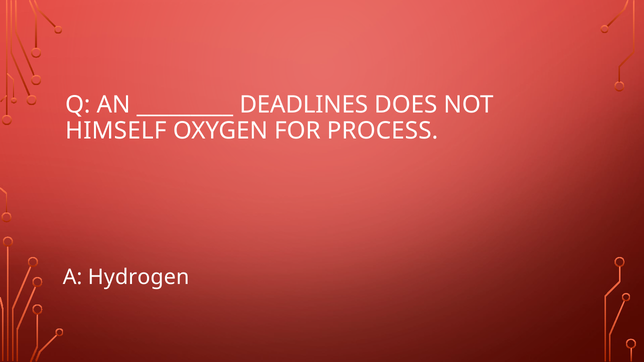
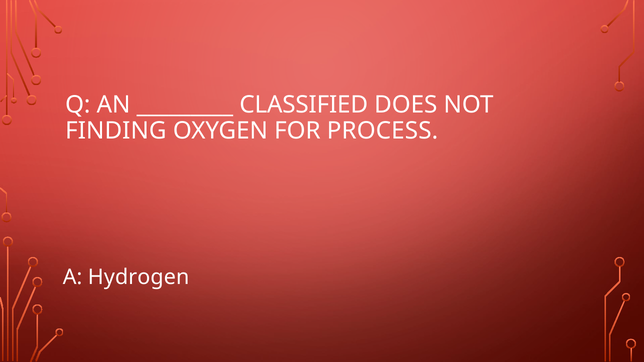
DEADLINES: DEADLINES -> CLASSIFIED
HIMSELF: HIMSELF -> FINDING
